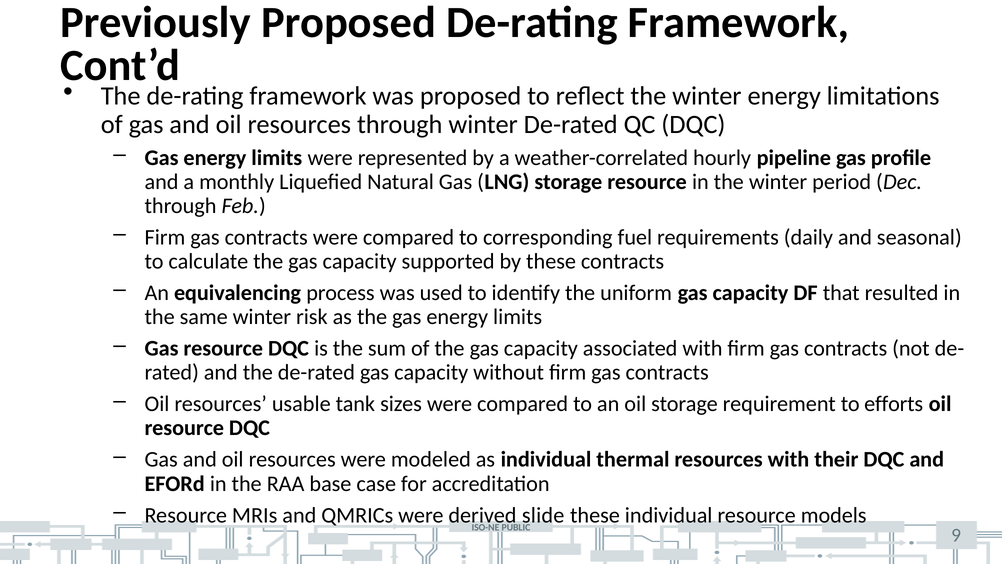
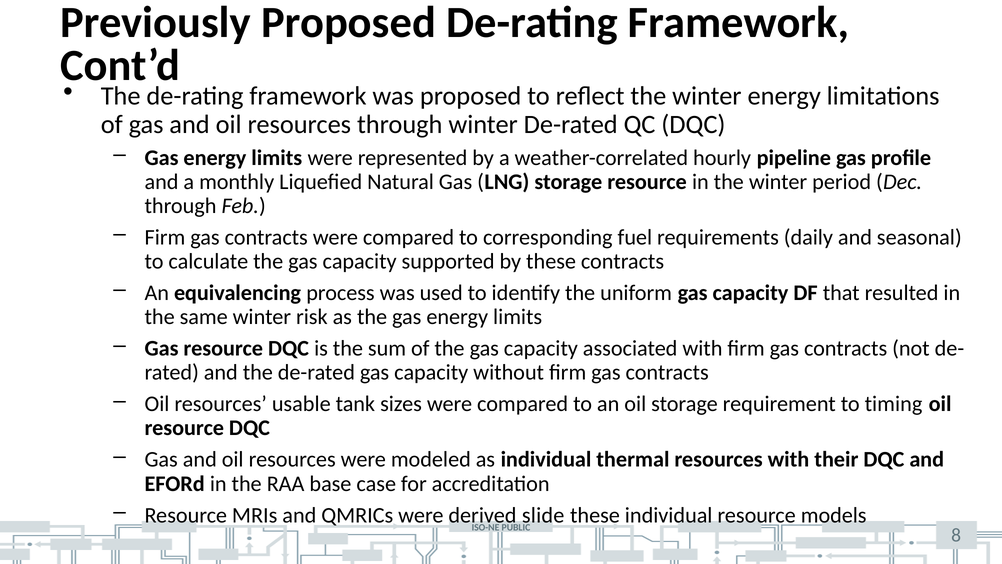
efforts: efforts -> timing
9: 9 -> 8
